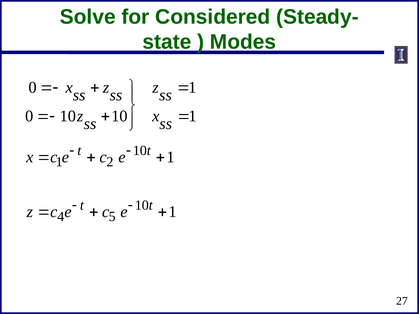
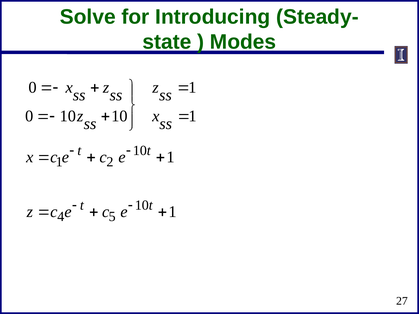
Considered: Considered -> Introducing
